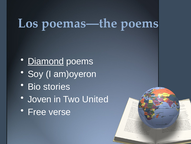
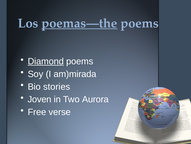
poemas—the underline: none -> present
am)oyeron: am)oyeron -> am)mirada
United: United -> Aurora
